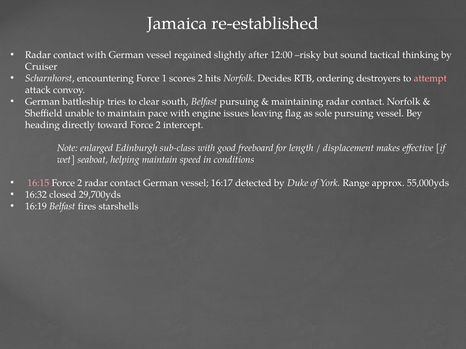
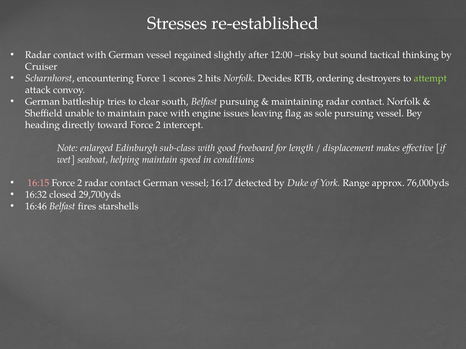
Jamaica: Jamaica -> Stresses
attempt colour: pink -> light green
55,000yds: 55,000yds -> 76,000yds
16:19: 16:19 -> 16:46
